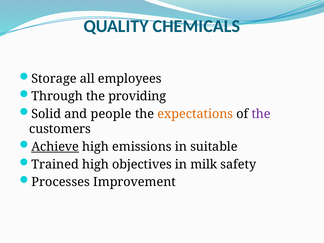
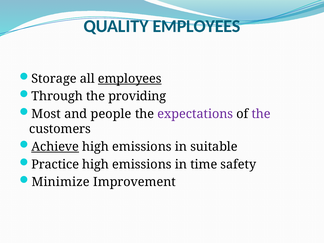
QUALITY CHEMICALS: CHEMICALS -> EMPLOYEES
employees at (130, 79) underline: none -> present
Solid: Solid -> Most
expectations colour: orange -> purple
Trained: Trained -> Practice
objectives at (142, 164): objectives -> emissions
milk: milk -> time
Processes: Processes -> Minimize
